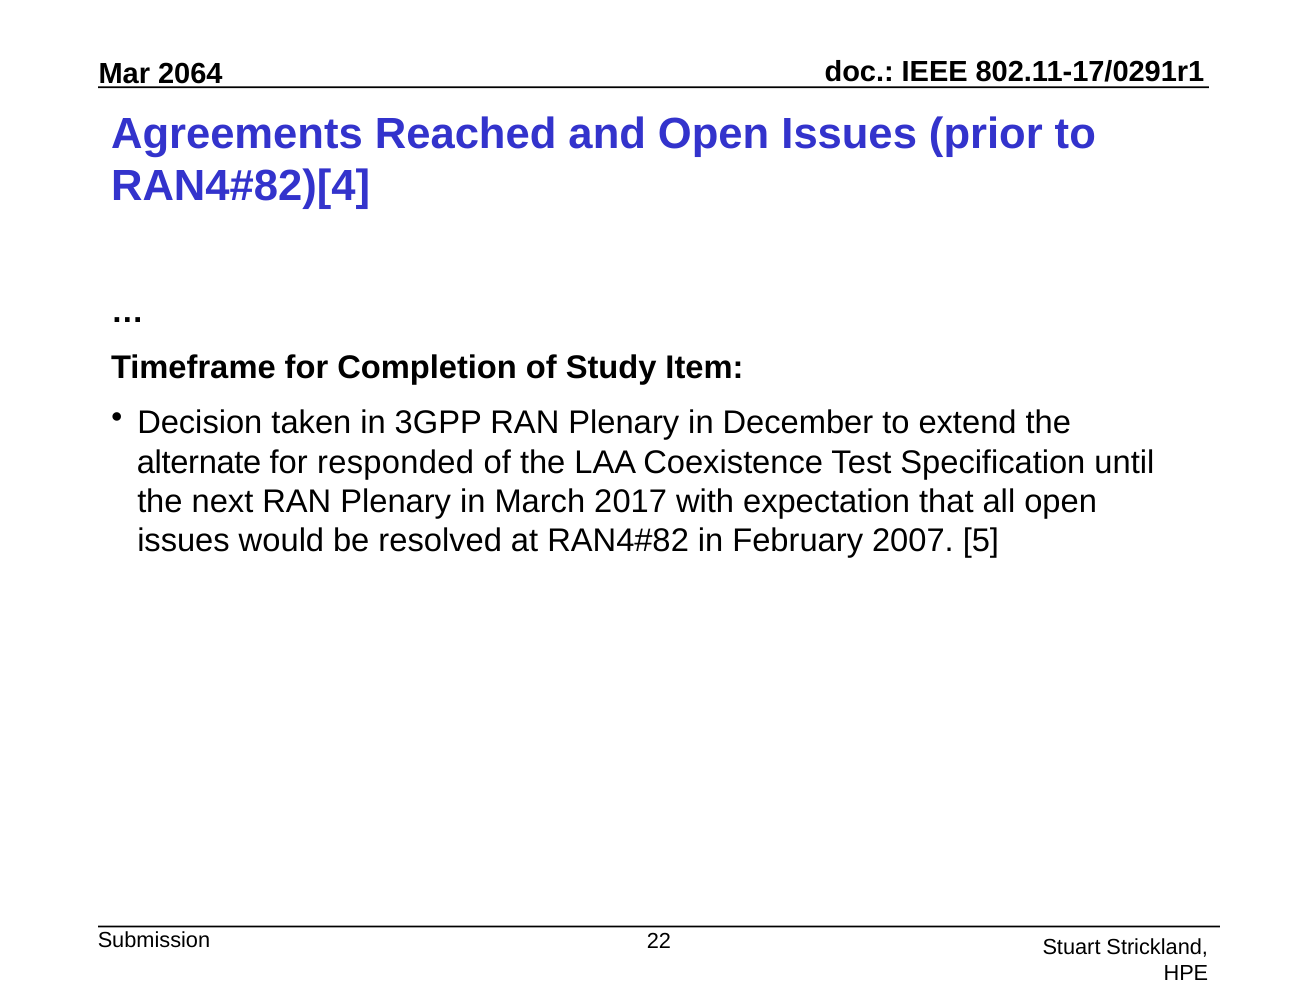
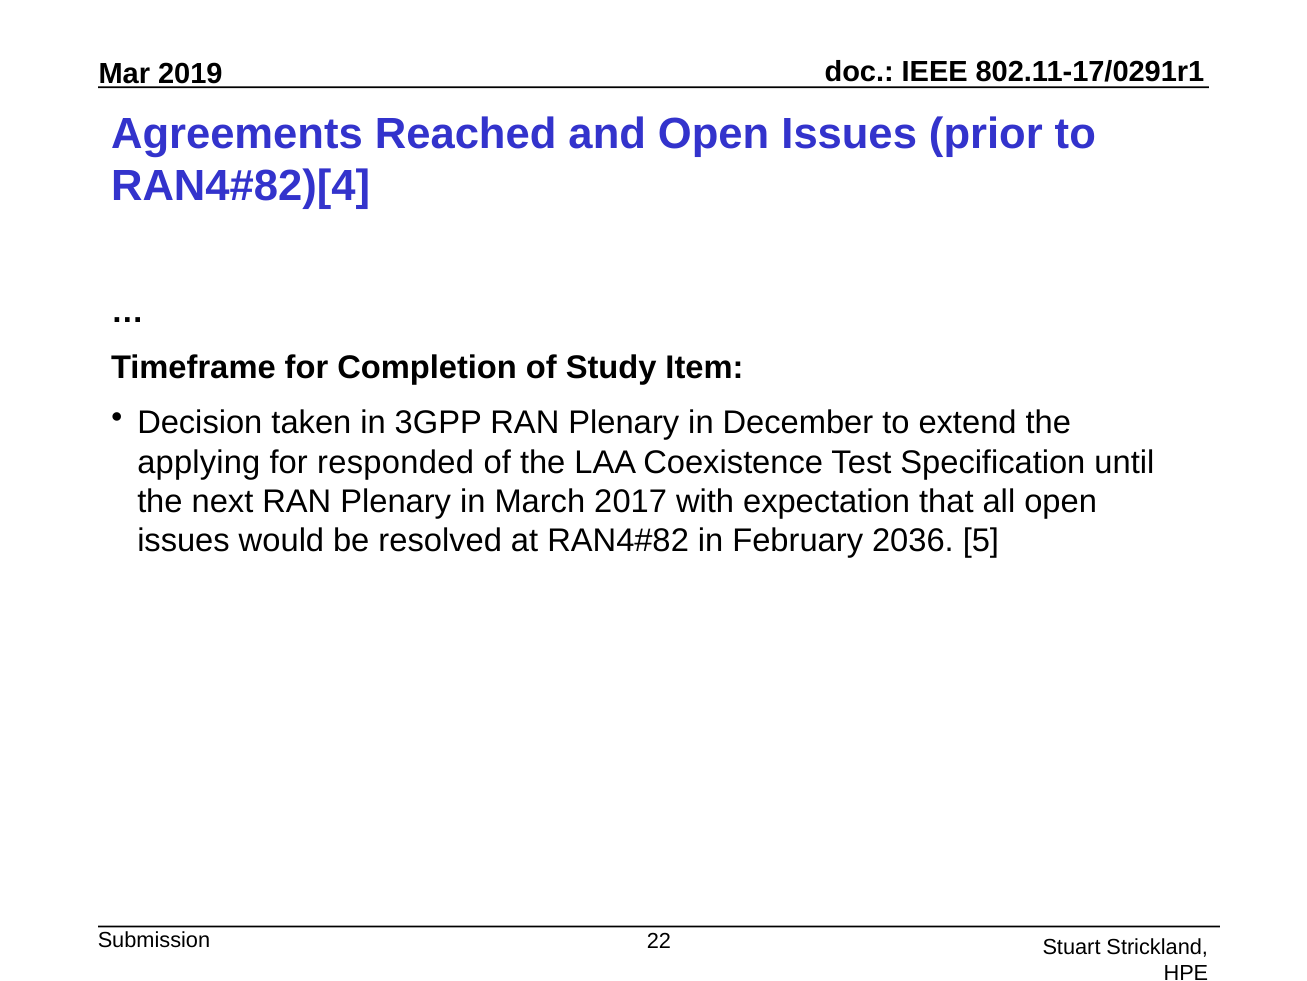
2064: 2064 -> 2019
alternate: alternate -> applying
2007: 2007 -> 2036
